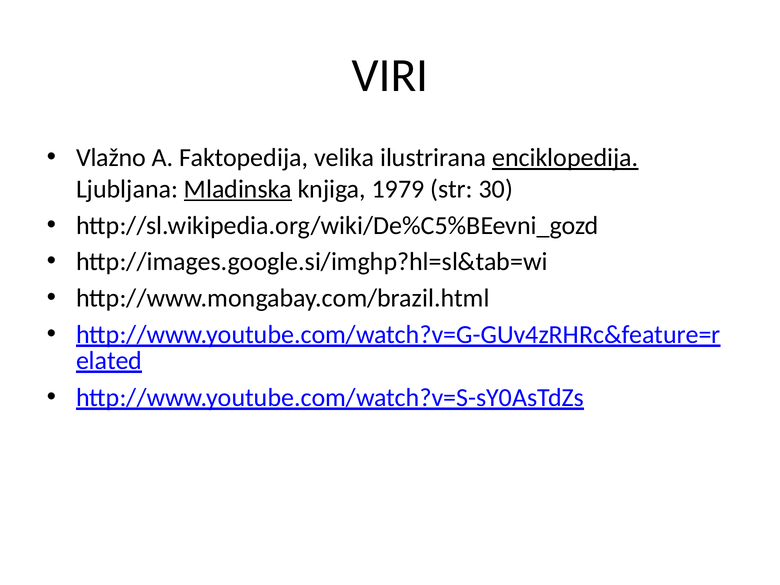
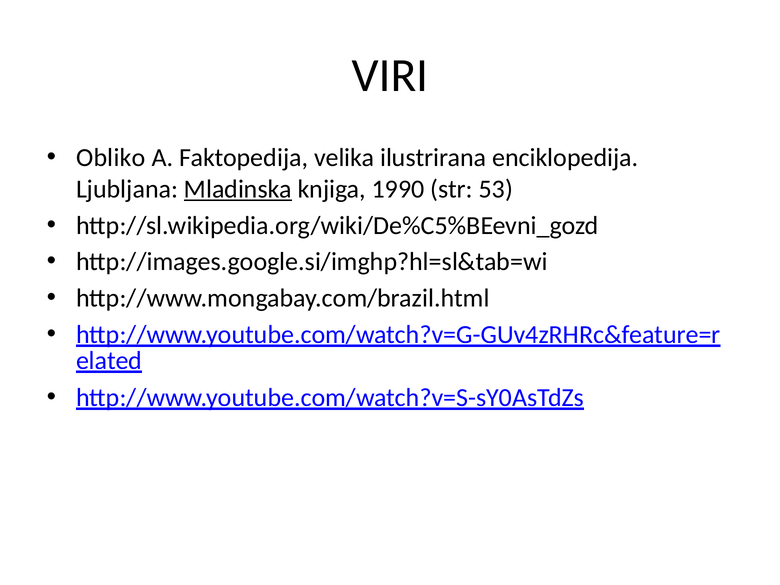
Vlažno: Vlažno -> Obliko
enciklopedija underline: present -> none
1979: 1979 -> 1990
30: 30 -> 53
